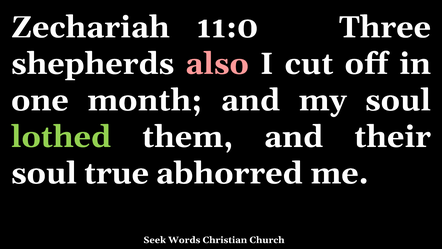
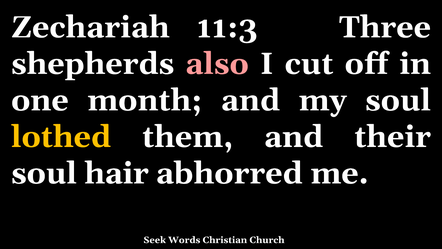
11:0: 11:0 -> 11:3
lothed colour: light green -> yellow
true: true -> hair
